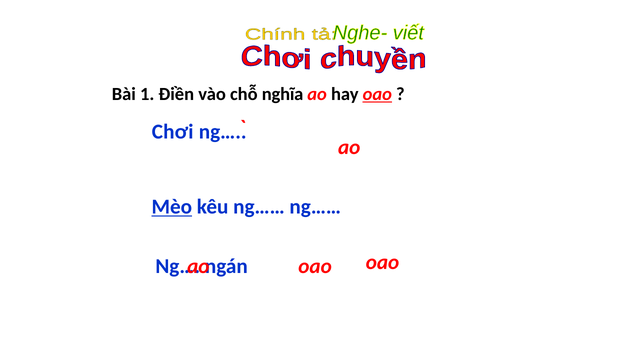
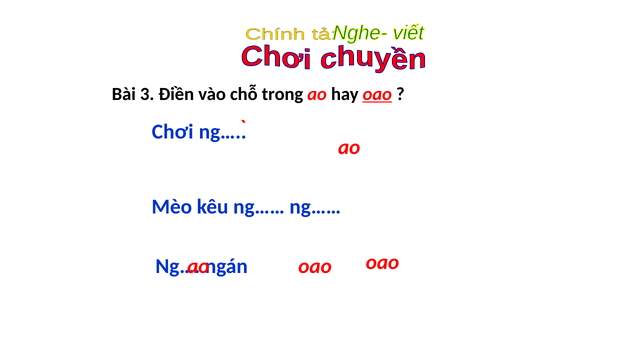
1: 1 -> 3
nghĩa: nghĩa -> trong
Mèo underline: present -> none
